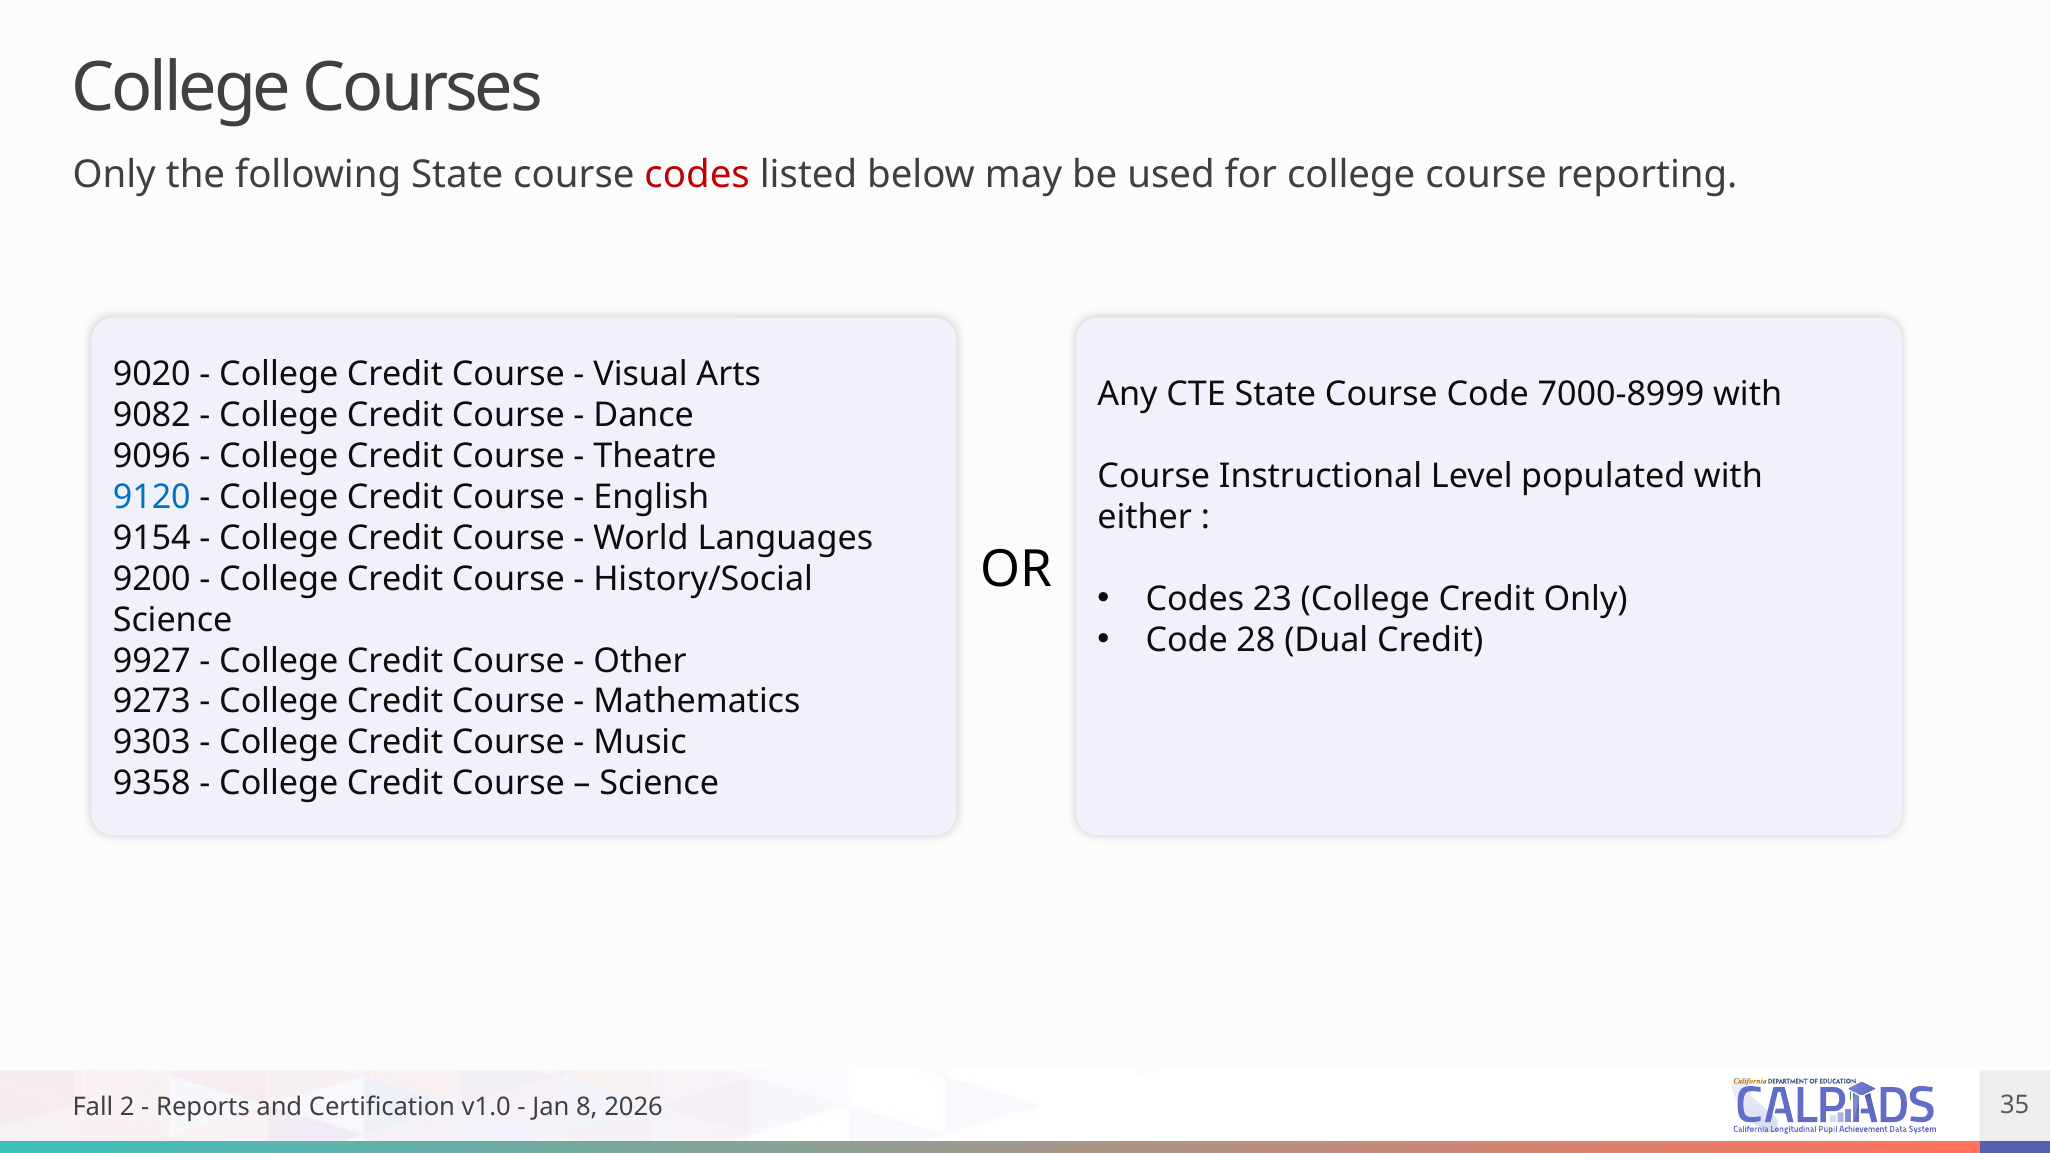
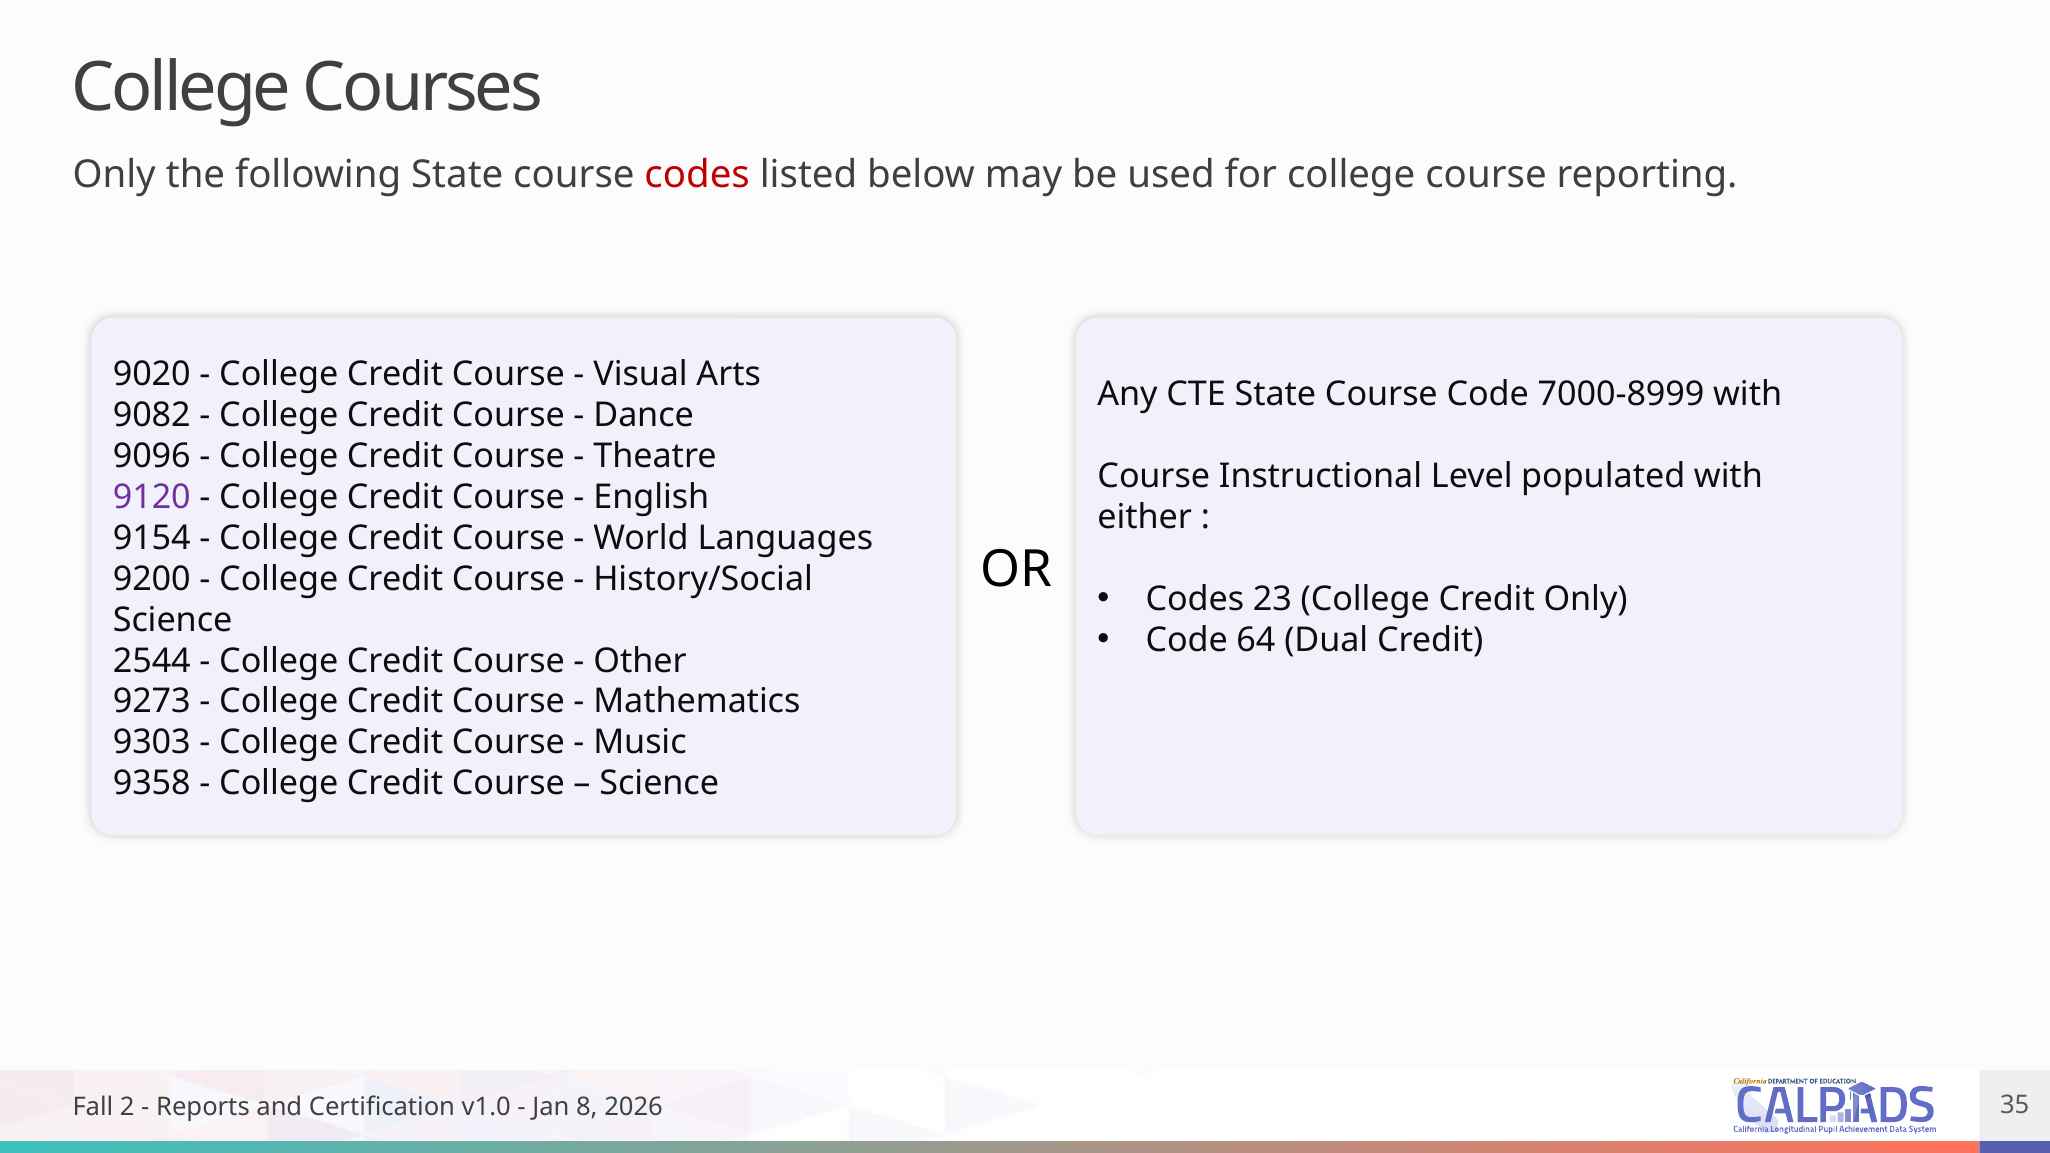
9120 colour: blue -> purple
28: 28 -> 64
9927: 9927 -> 2544
